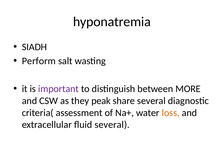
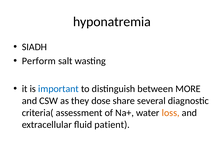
important colour: purple -> blue
peak: peak -> dose
fluid several: several -> patient
